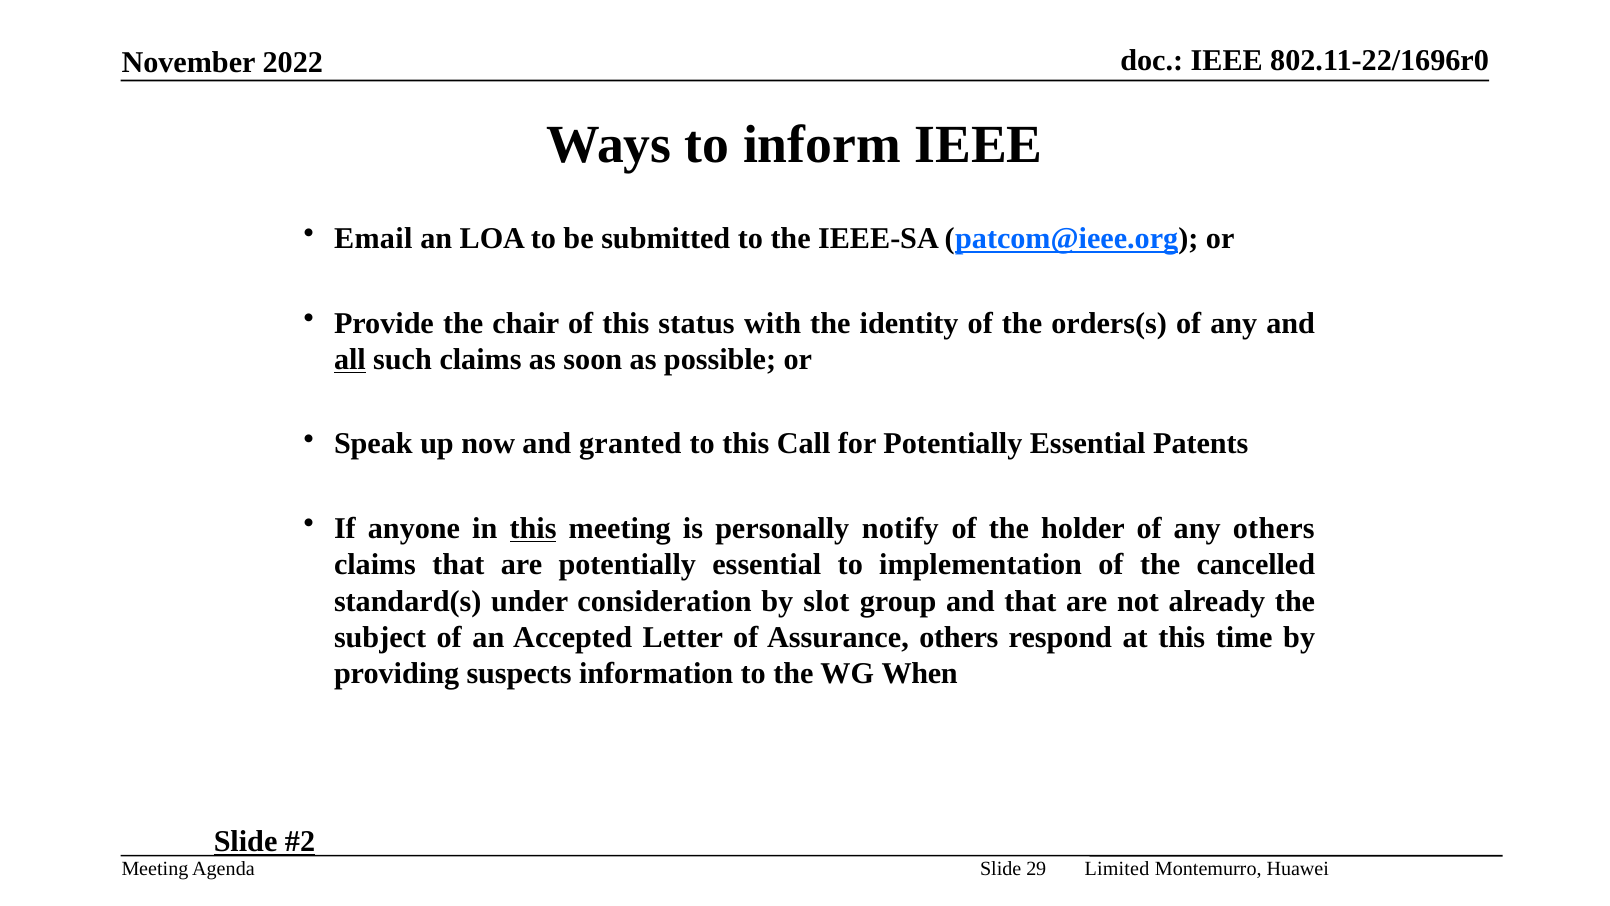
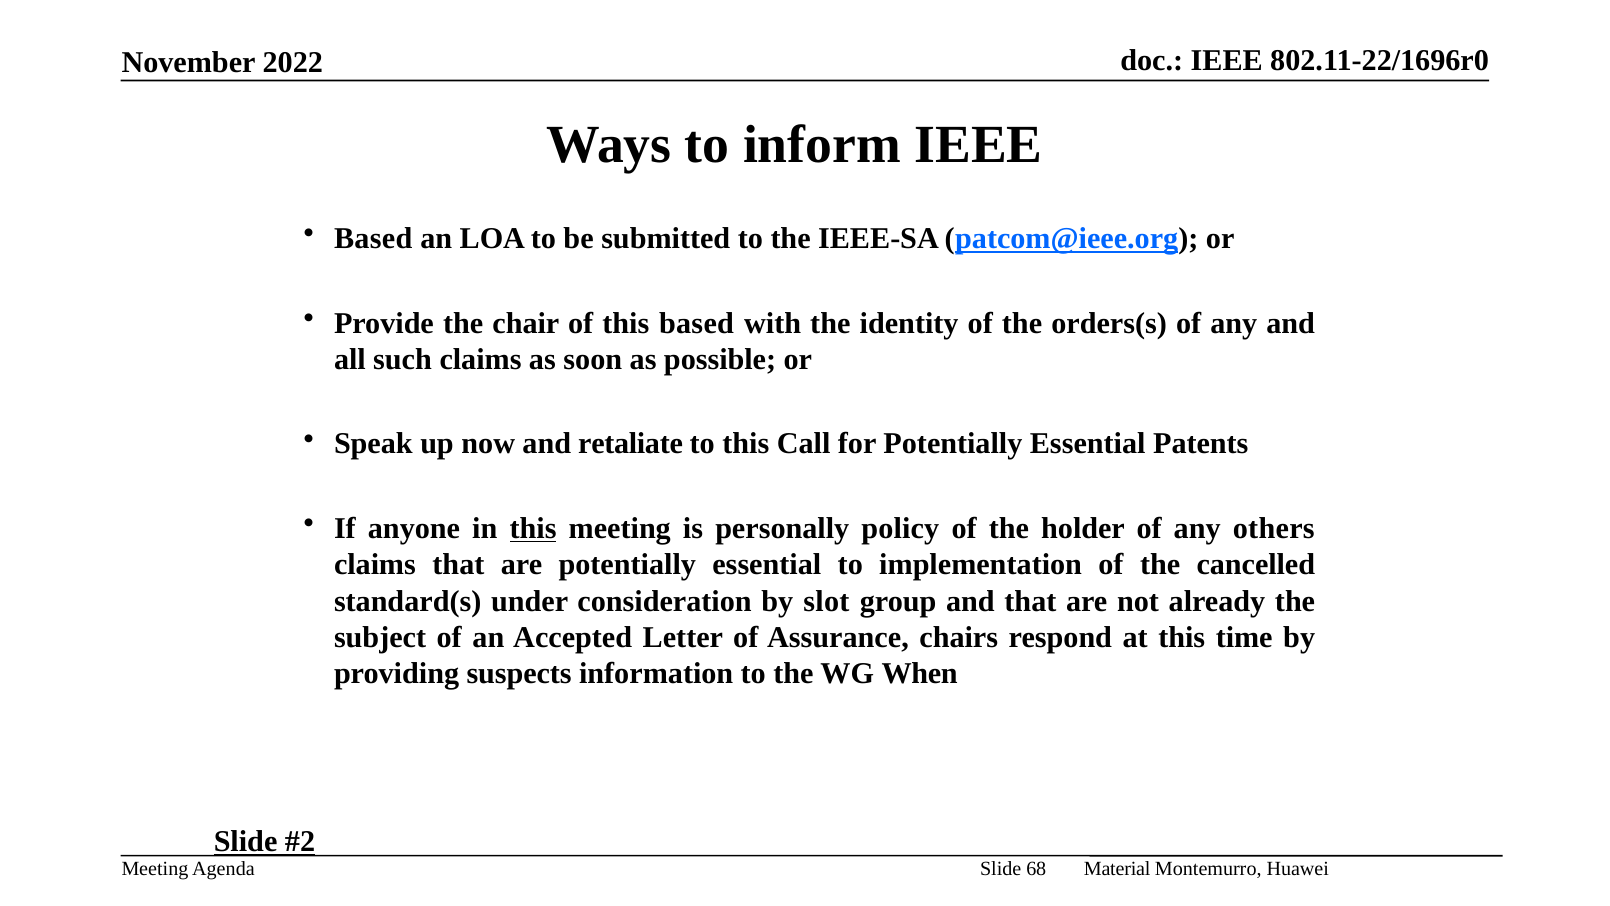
Email at (373, 239): Email -> Based
this status: status -> based
all underline: present -> none
granted: granted -> retaliate
notify: notify -> policy
Assurance others: others -> chairs
29: 29 -> 68
Limited: Limited -> Material
